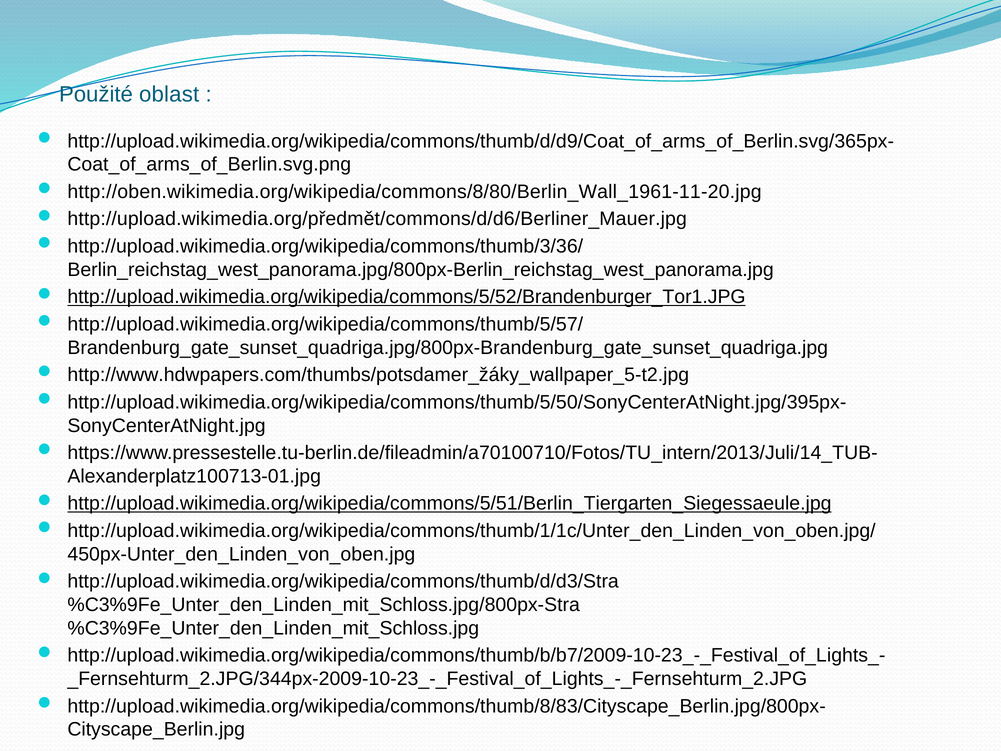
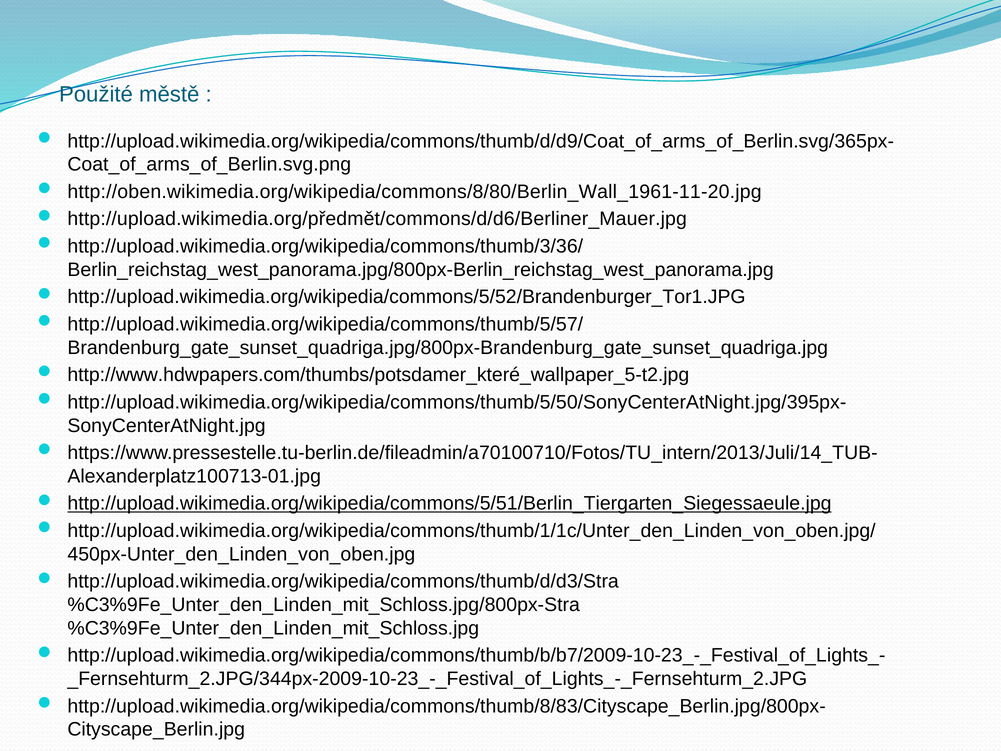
oblast: oblast -> městě
http://upload.wikimedia.org/wikipedia/commons/5/52/Brandenburger_Tor1.JPG underline: present -> none
http://www.hdwpapers.com/thumbs/potsdamer_žáky_wallpaper_5-t2.jpg: http://www.hdwpapers.com/thumbs/potsdamer_žáky_wallpaper_5-t2.jpg -> http://www.hdwpapers.com/thumbs/potsdamer_které_wallpaper_5-t2.jpg
